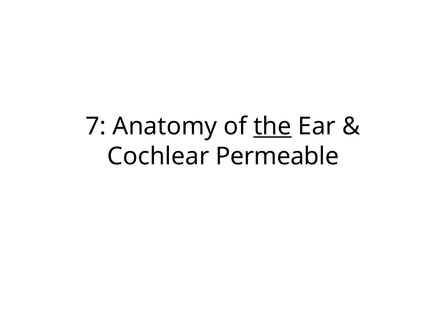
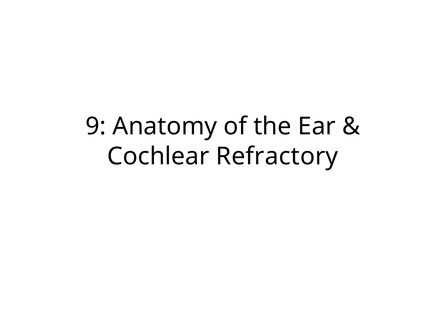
7: 7 -> 9
the underline: present -> none
Permeable: Permeable -> Refractory
